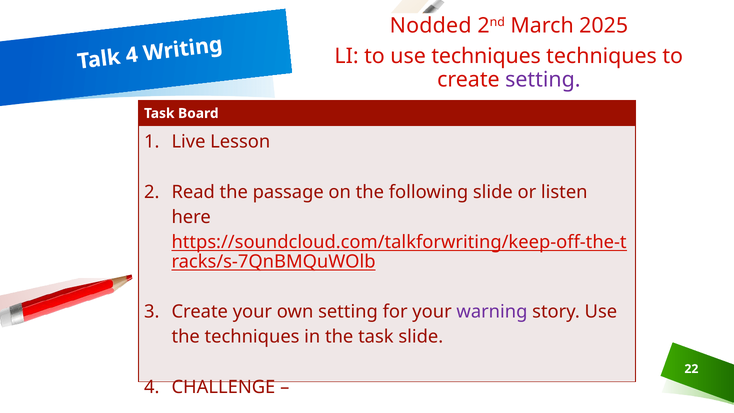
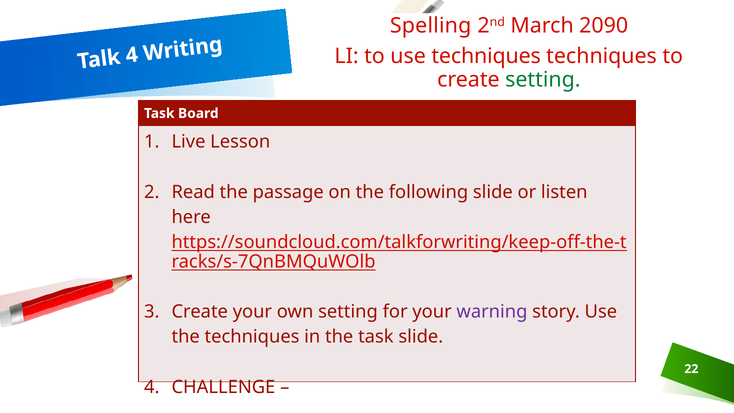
Nodded: Nodded -> Spelling
2025: 2025 -> 2090
setting at (543, 79) colour: purple -> green
